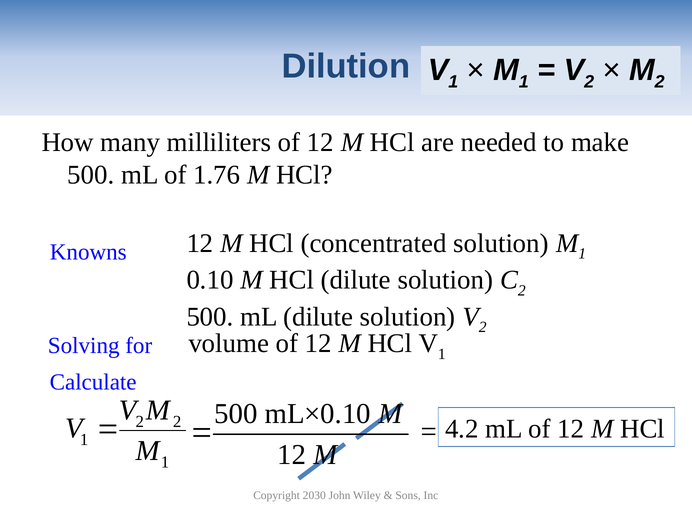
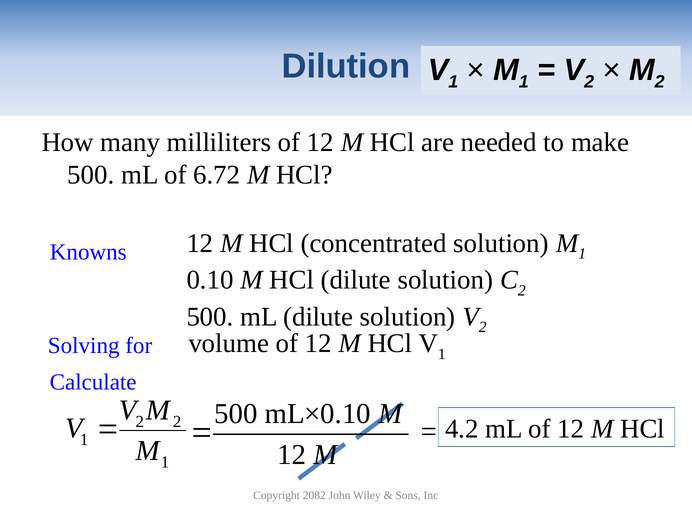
1.76: 1.76 -> 6.72
2030: 2030 -> 2082
